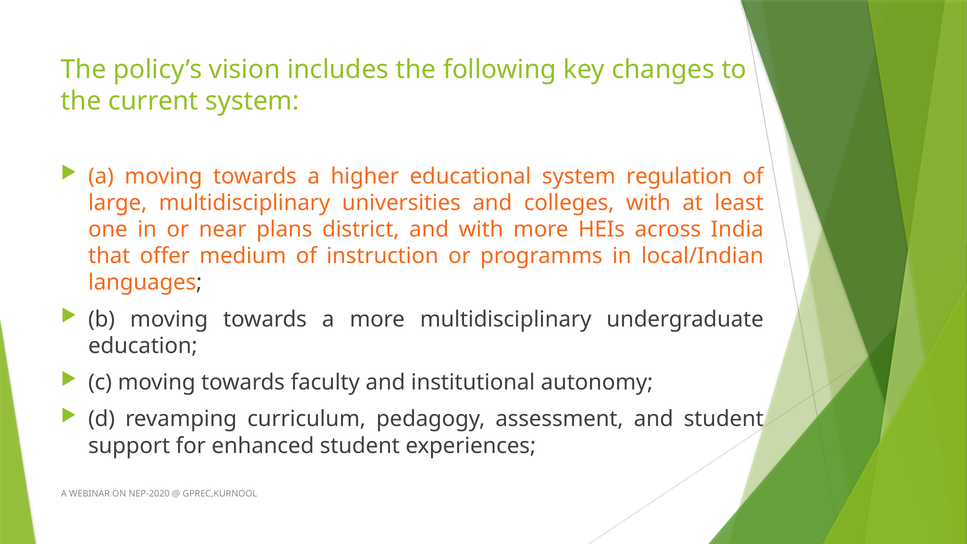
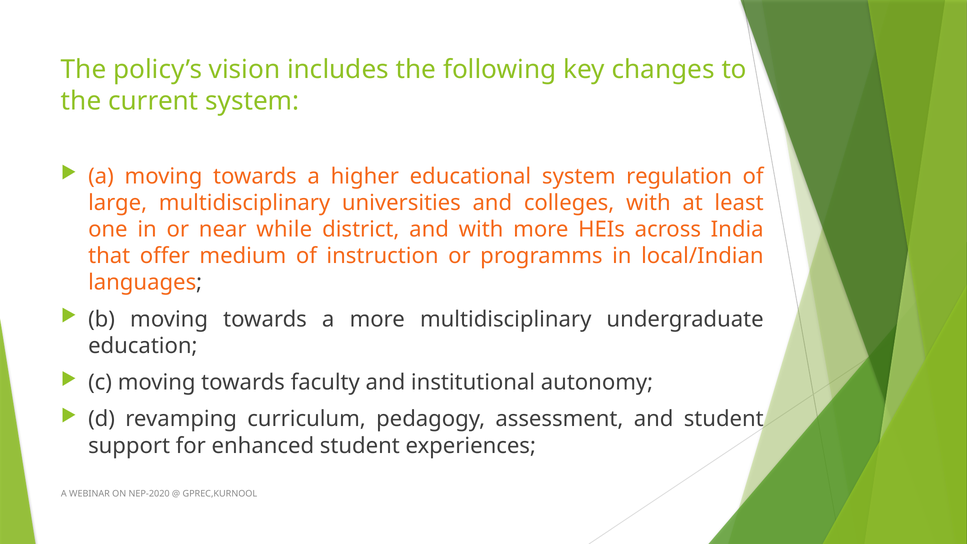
plans: plans -> while
